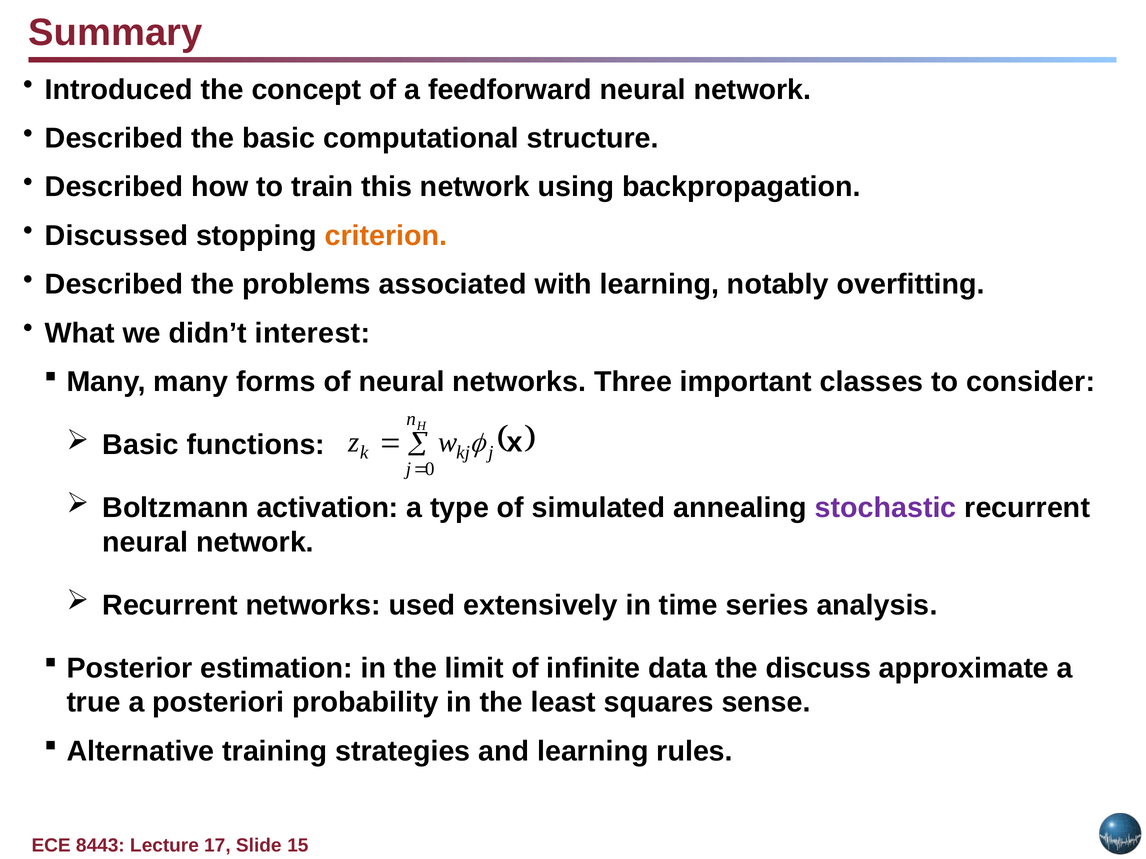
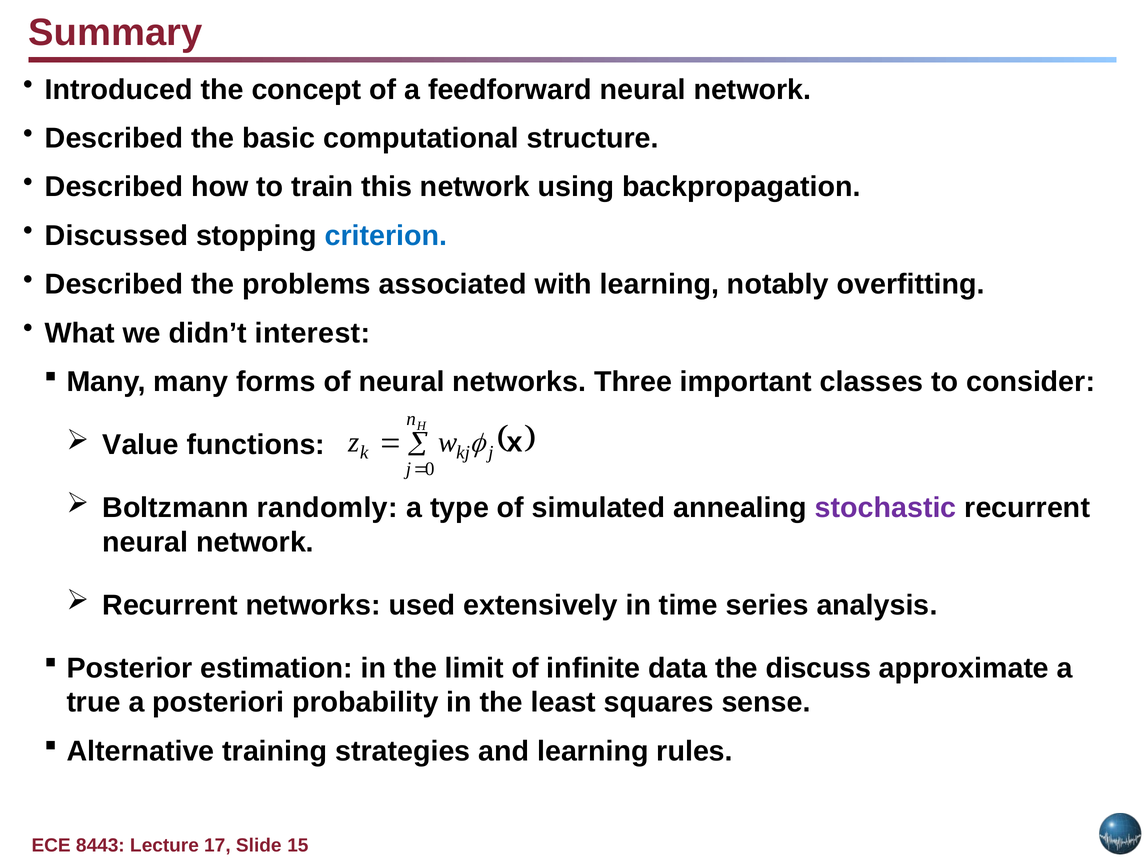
criterion colour: orange -> blue
Basic at (141, 445): Basic -> Value
activation: activation -> randomly
